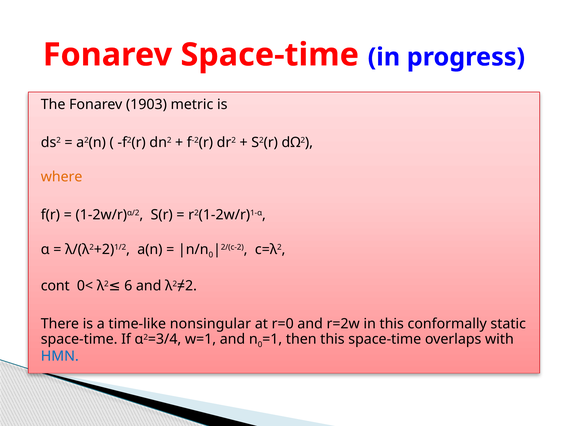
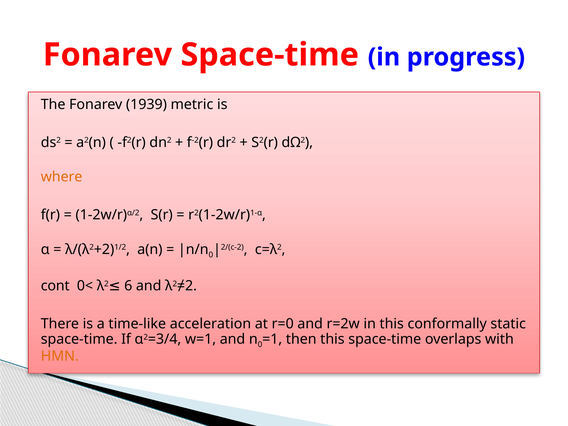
1903: 1903 -> 1939
nonsingular: nonsingular -> acceleration
HMN colour: blue -> orange
